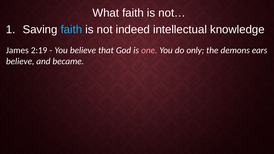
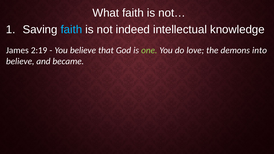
one colour: pink -> light green
only: only -> love
ears: ears -> into
